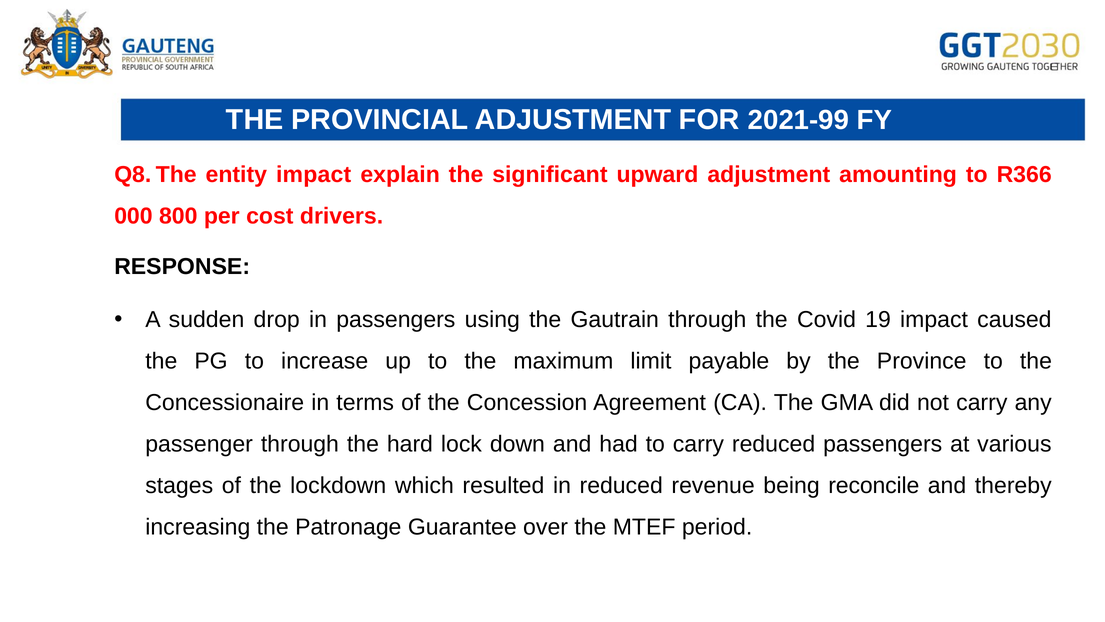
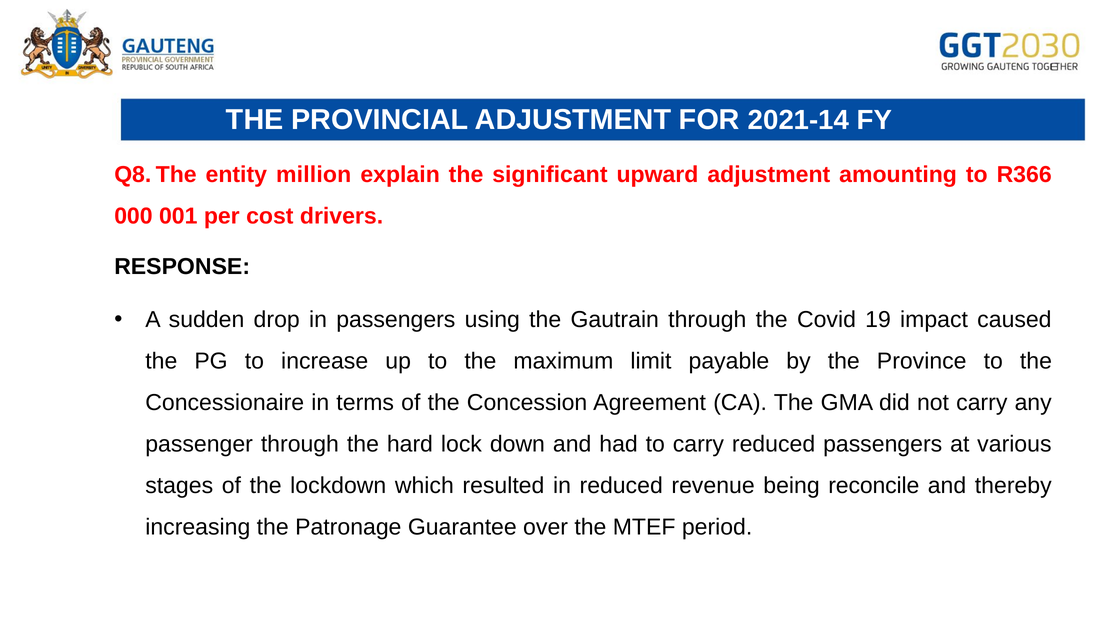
2021-99: 2021-99 -> 2021-14
entity impact: impact -> million
800: 800 -> 001
